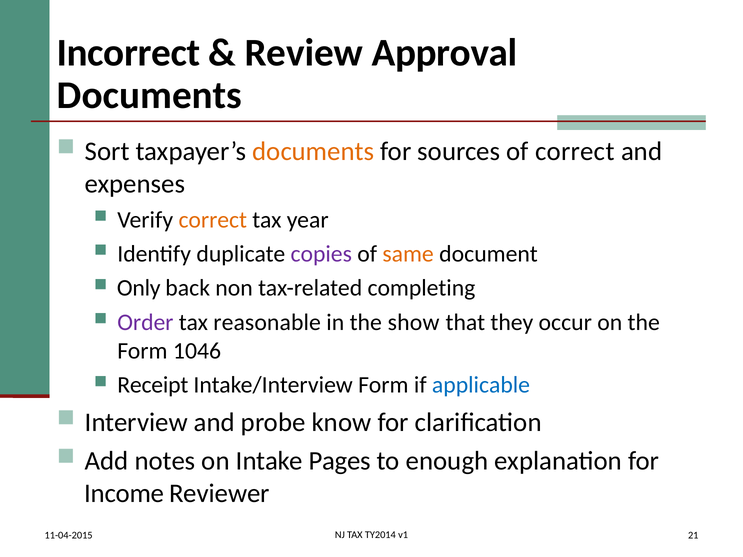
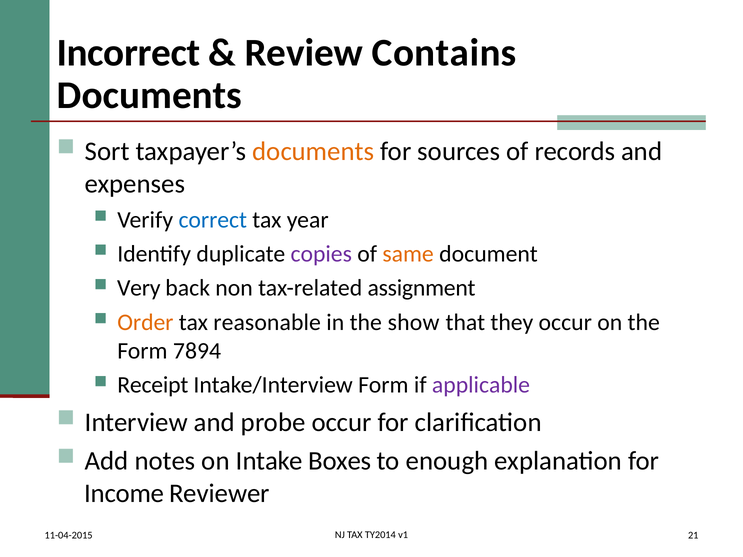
Approval: Approval -> Contains
of correct: correct -> records
correct at (213, 220) colour: orange -> blue
Only: Only -> Very
completing: completing -> assignment
Order colour: purple -> orange
1046: 1046 -> 7894
applicable colour: blue -> purple
probe know: know -> occur
Pages: Pages -> Boxes
